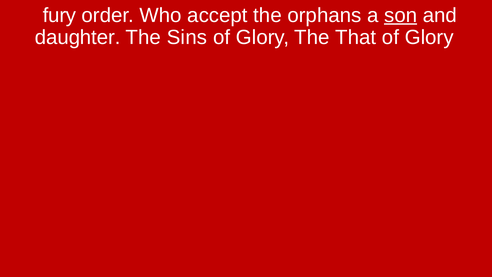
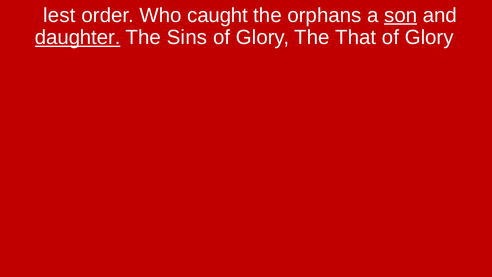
fury: fury -> lest
accept: accept -> caught
daughter underline: none -> present
